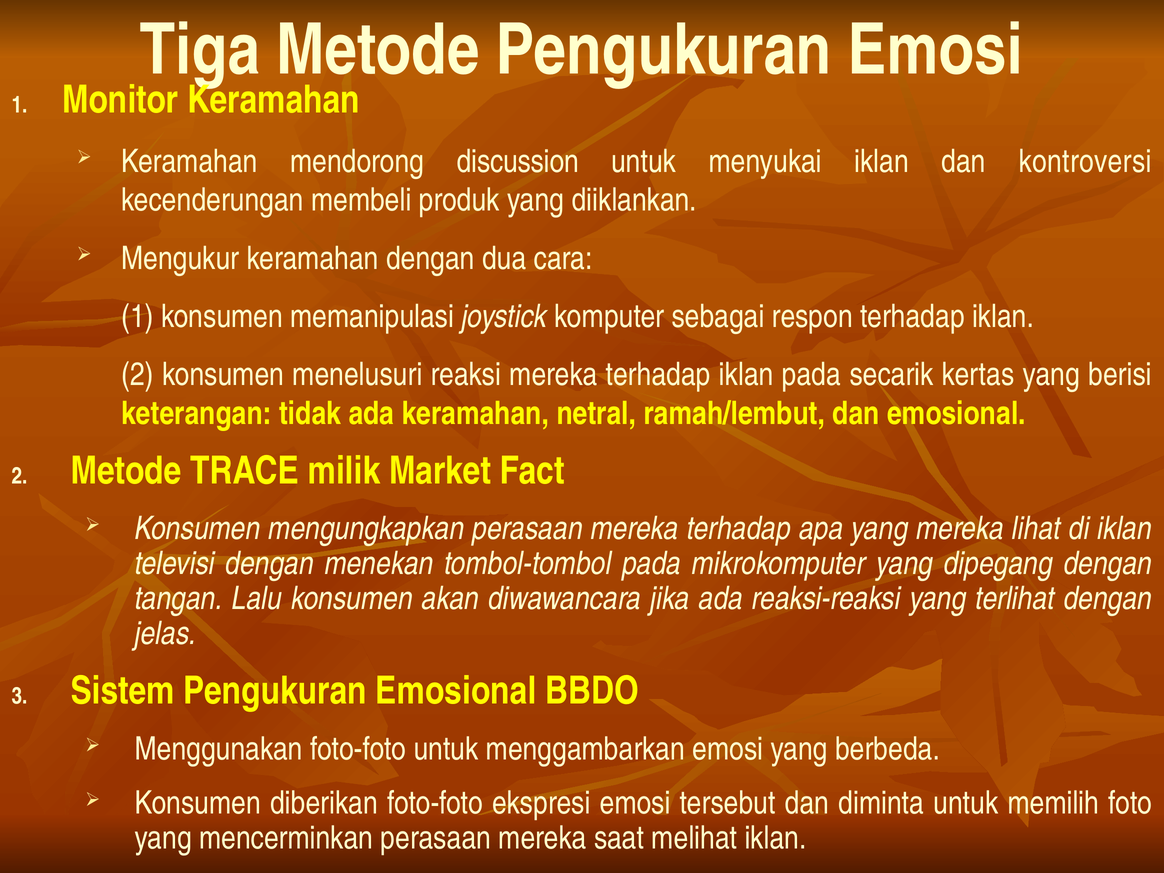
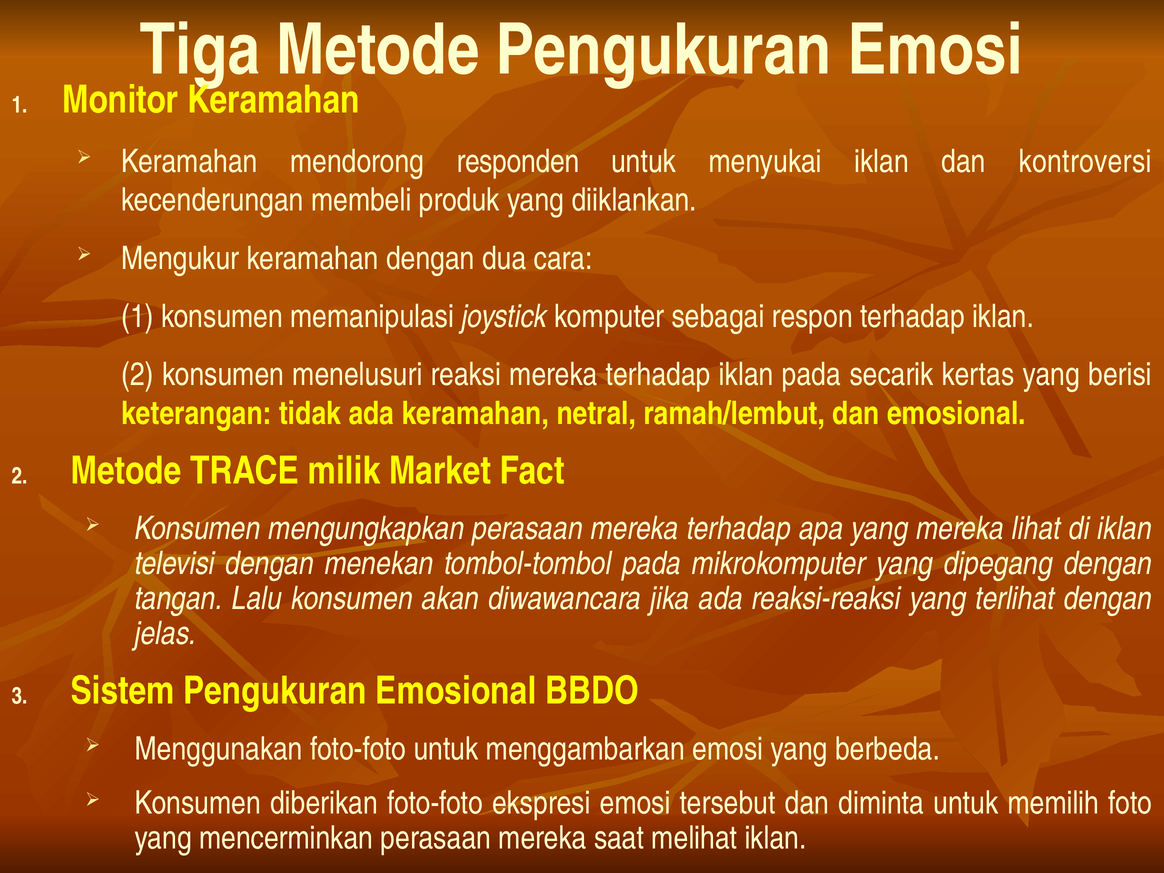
discussion: discussion -> responden
